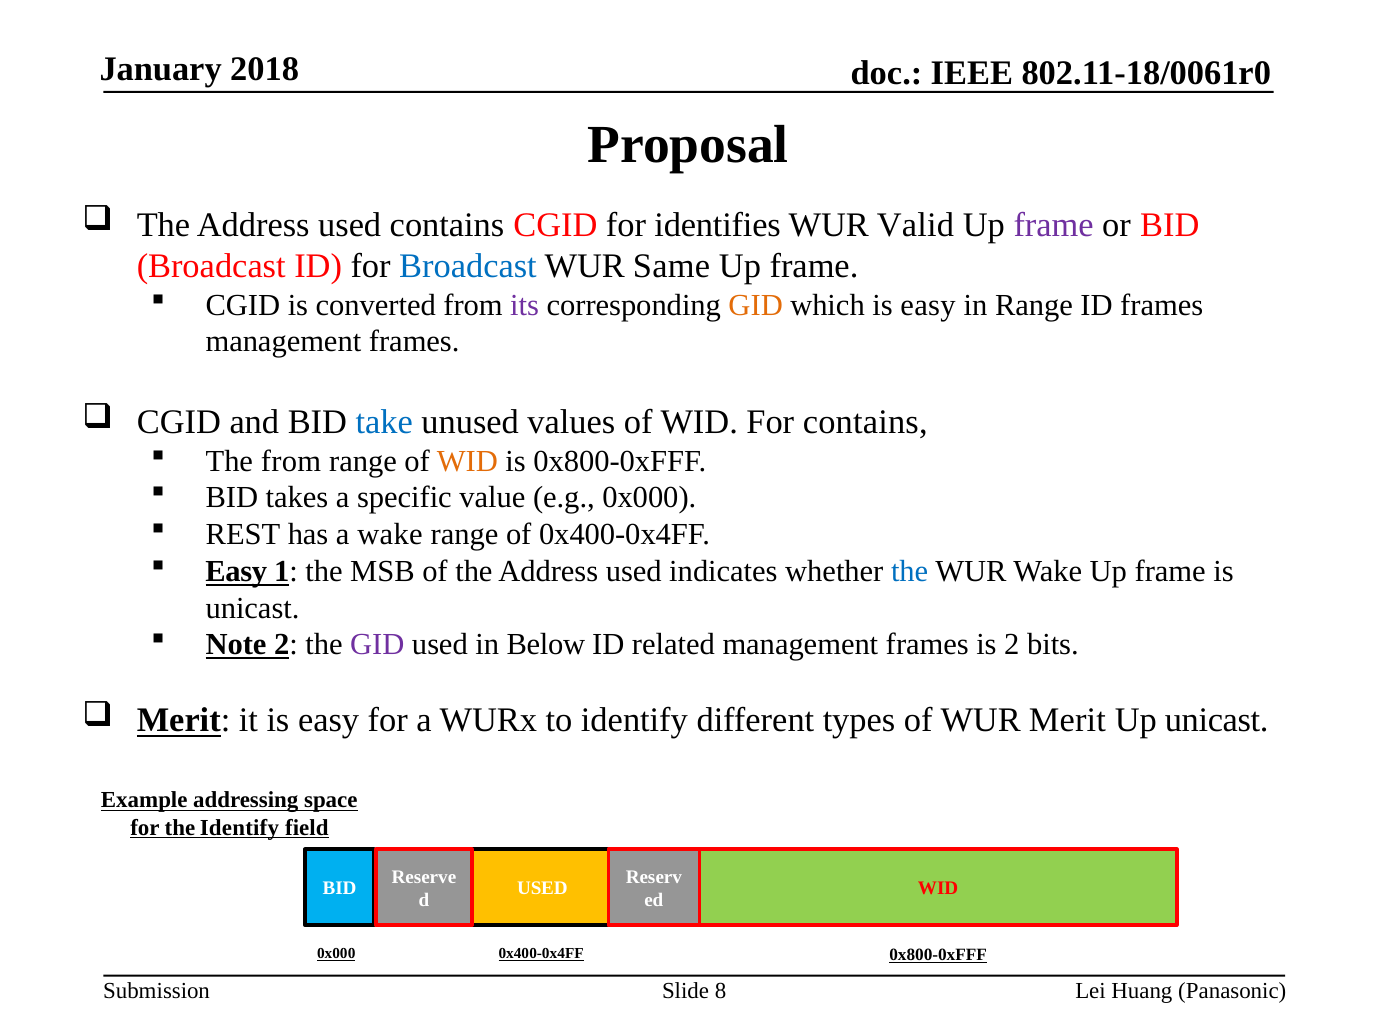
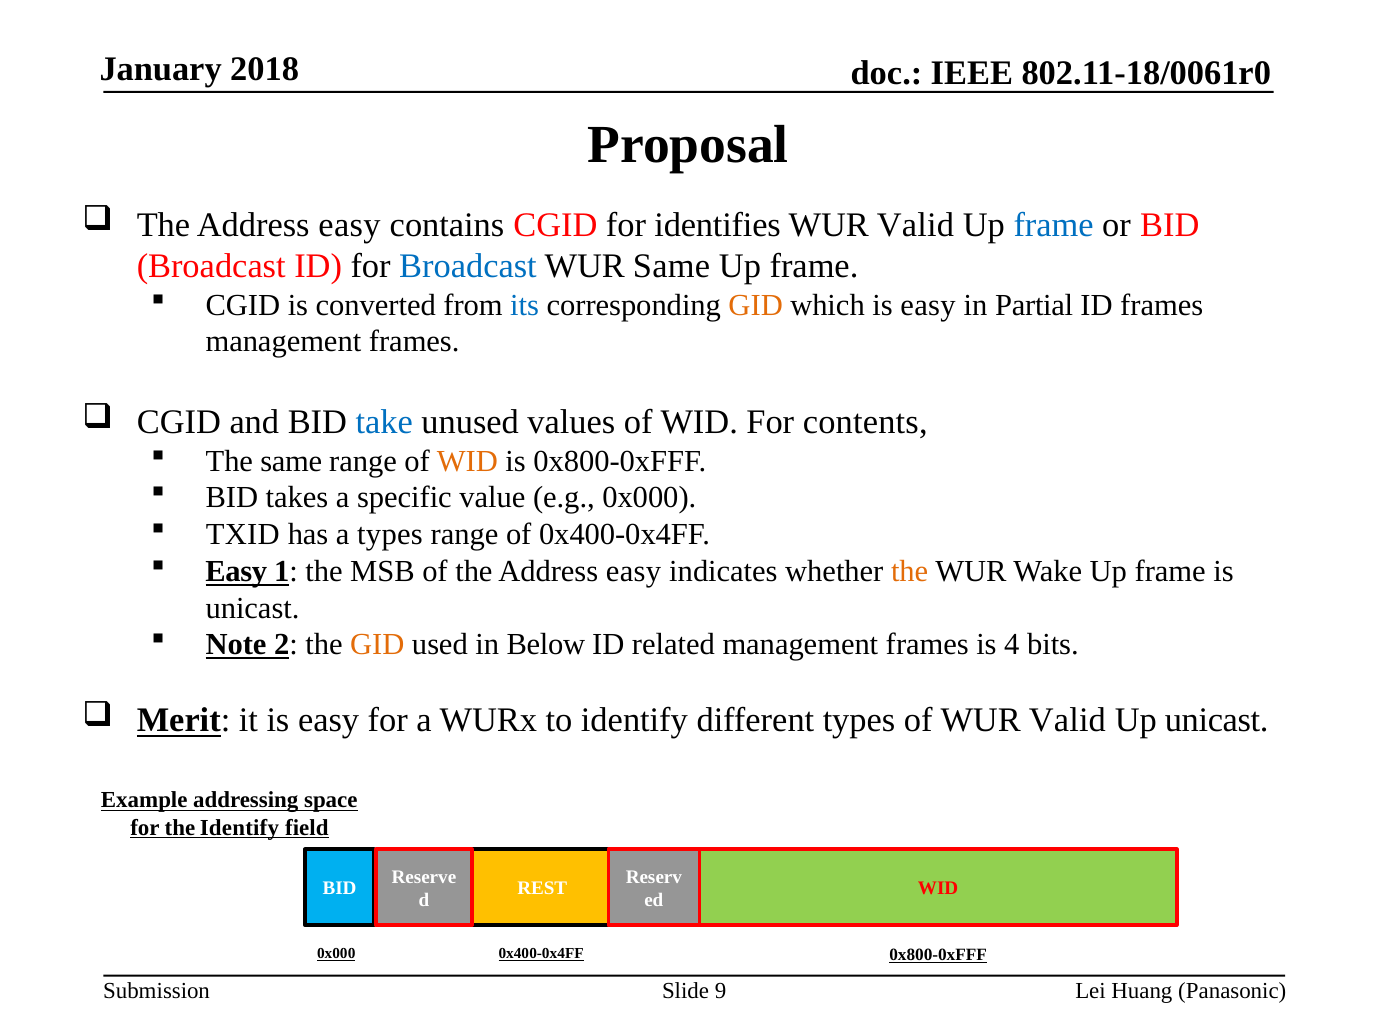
used at (350, 225): used -> easy
frame at (1054, 225) colour: purple -> blue
its colour: purple -> blue
in Range: Range -> Partial
For contains: contains -> contents
The from: from -> same
REST: REST -> TXID
a wake: wake -> types
of the Address used: used -> easy
the at (910, 571) colour: blue -> orange
GID at (377, 644) colour: purple -> orange
is 2: 2 -> 4
of WUR Merit: Merit -> Valid
USED at (542, 888): USED -> REST
8: 8 -> 9
